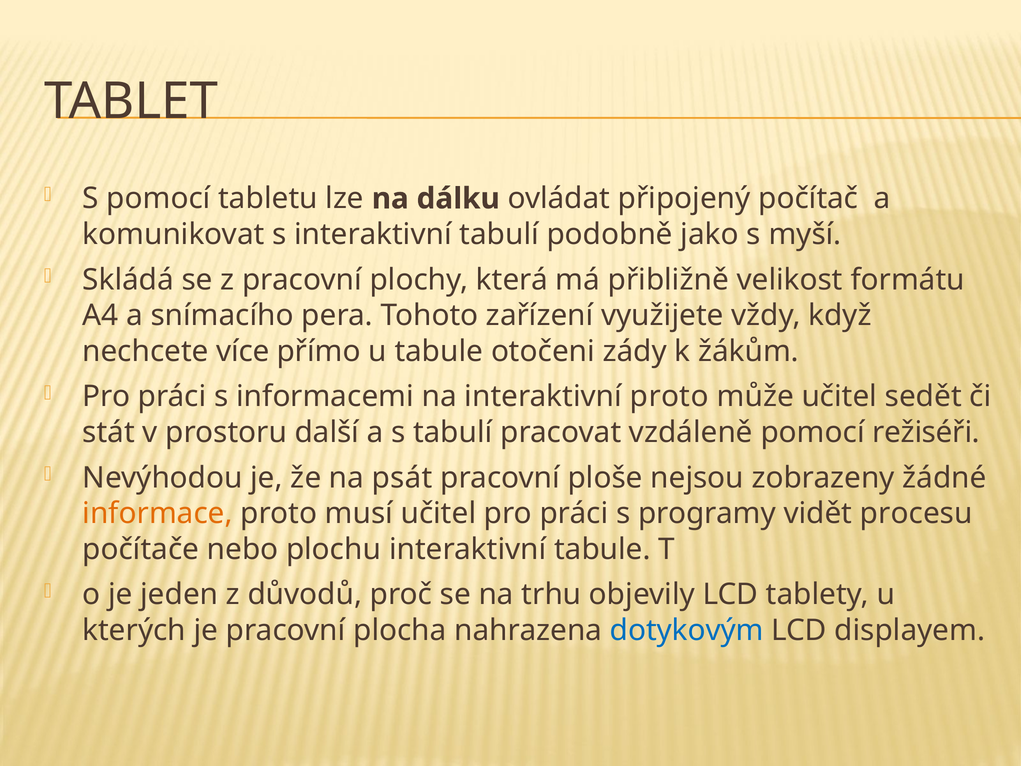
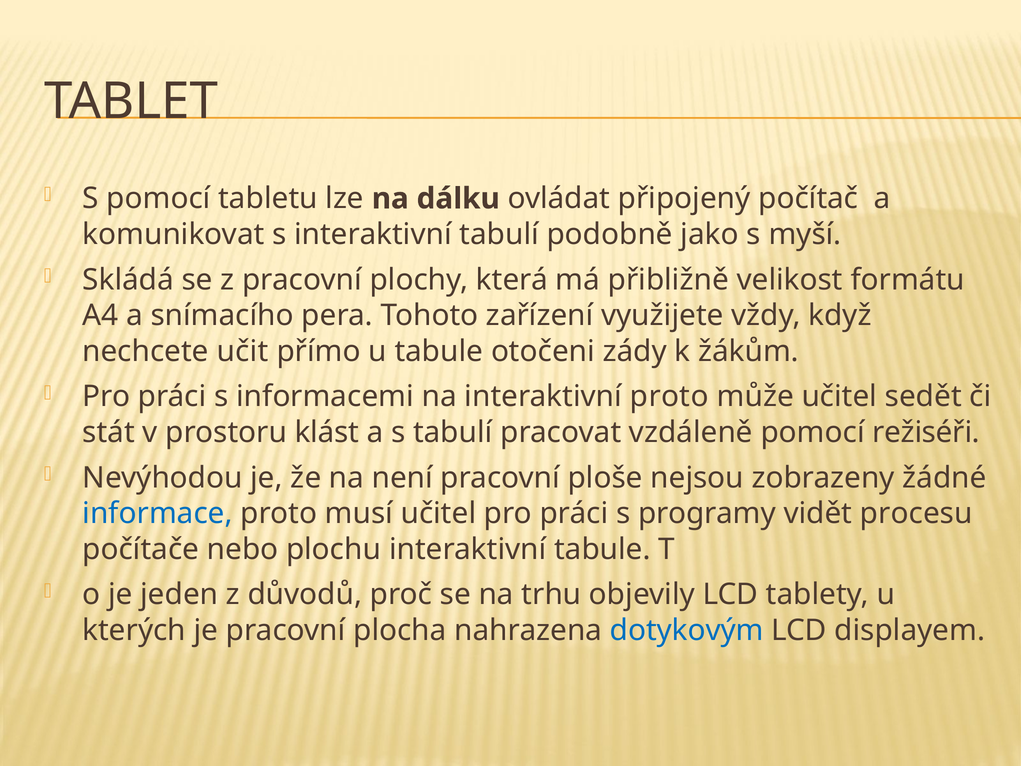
více: více -> učit
další: další -> klást
psát: psát -> není
informace colour: orange -> blue
